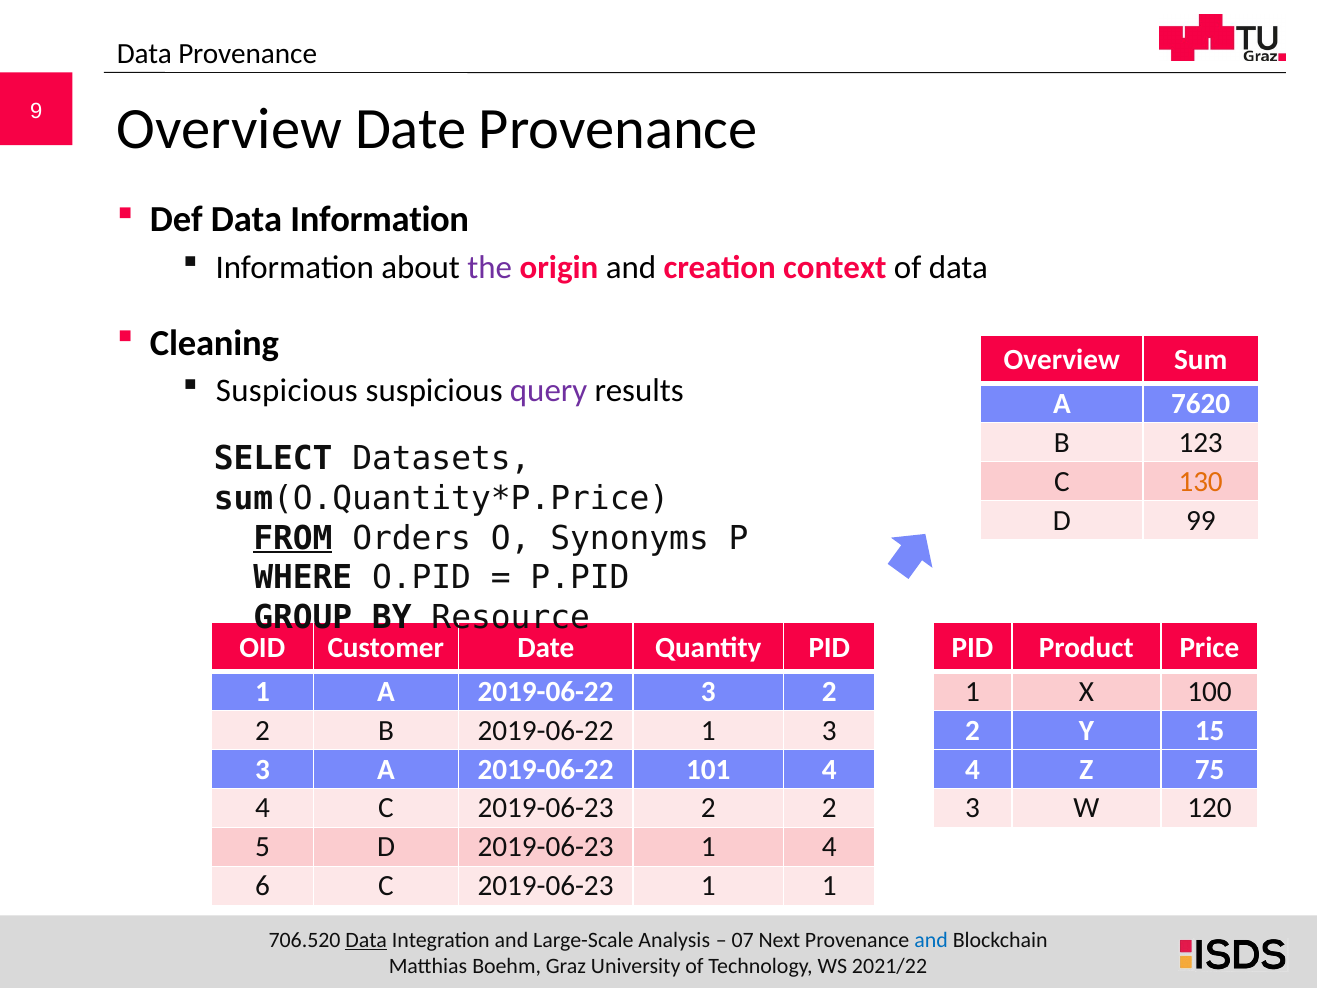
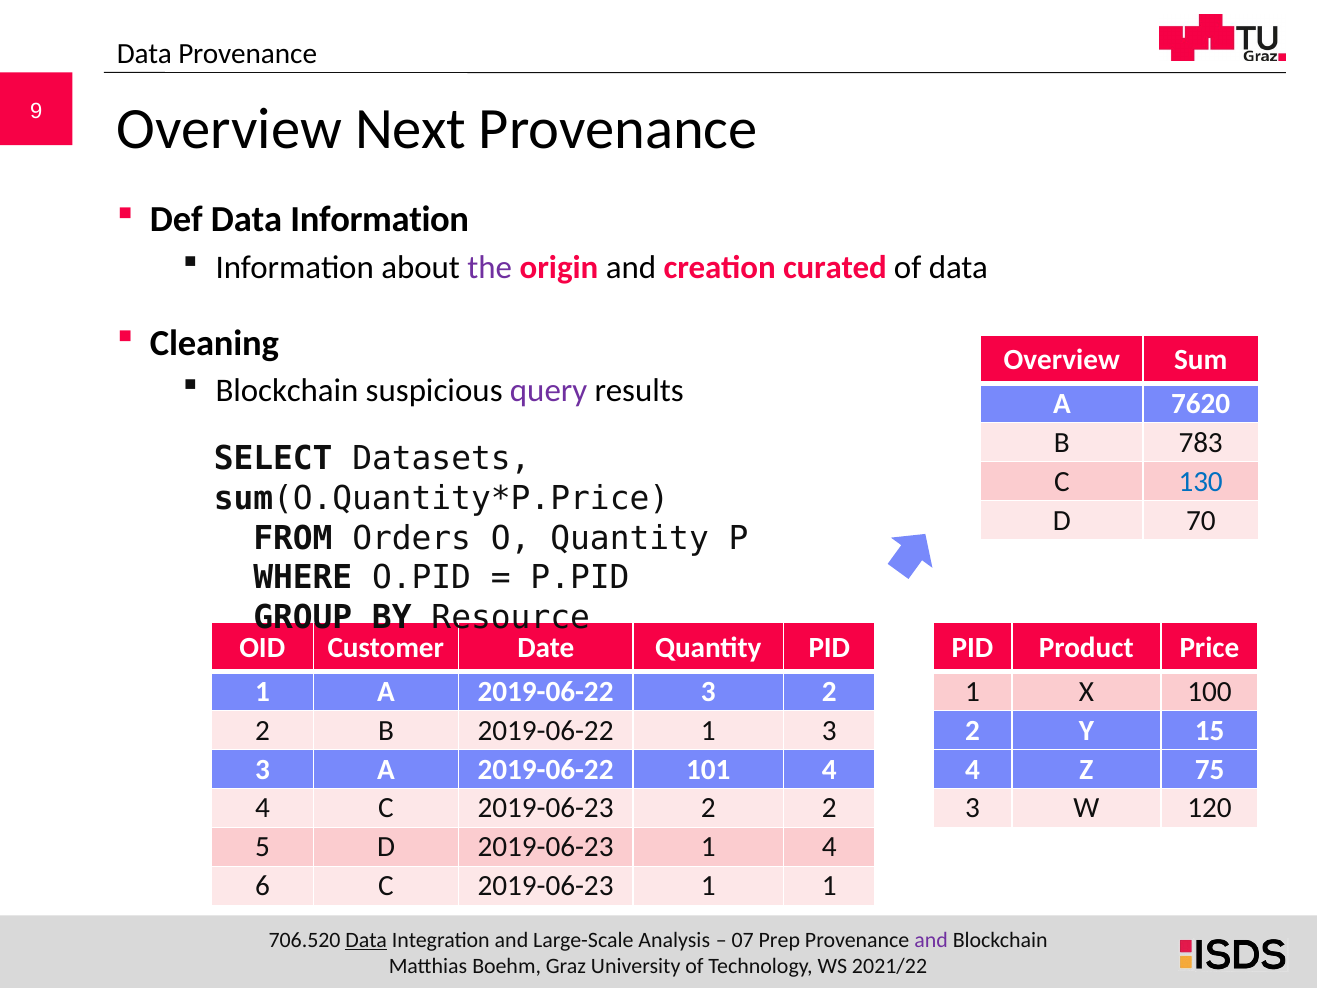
Overview Date: Date -> Next
context: context -> curated
Suspicious at (287, 391): Suspicious -> Blockchain
123: 123 -> 783
130 colour: orange -> blue
99: 99 -> 70
FROM underline: present -> none
O Synonyms: Synonyms -> Quantity
Next: Next -> Prep
and at (931, 940) colour: blue -> purple
